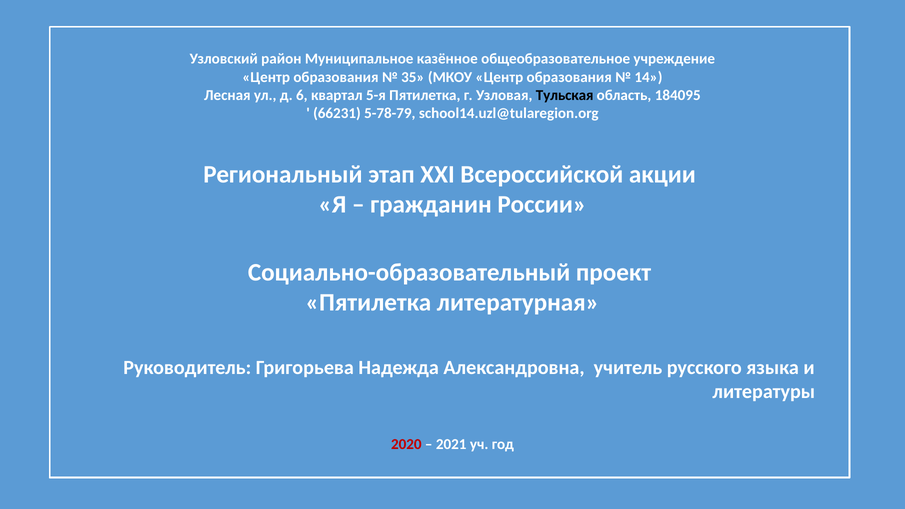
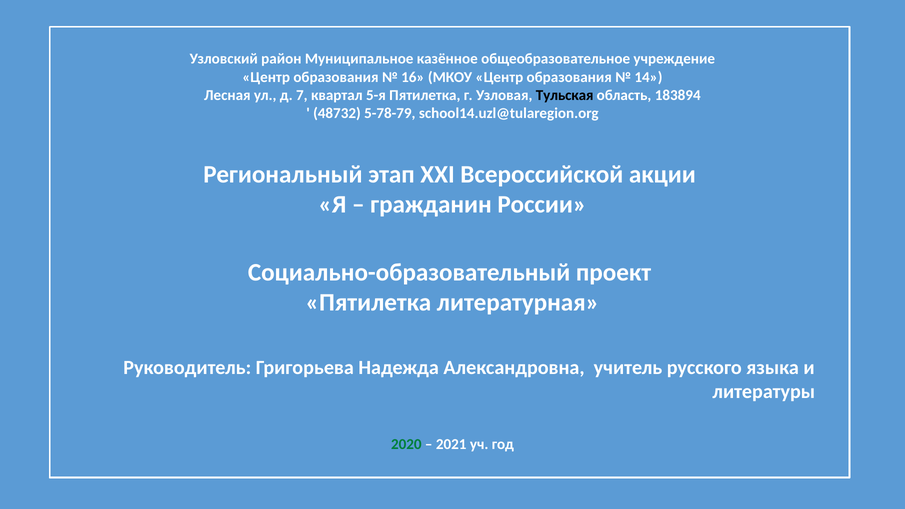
35: 35 -> 16
6: 6 -> 7
184095: 184095 -> 183894
66231: 66231 -> 48732
2020 colour: red -> green
